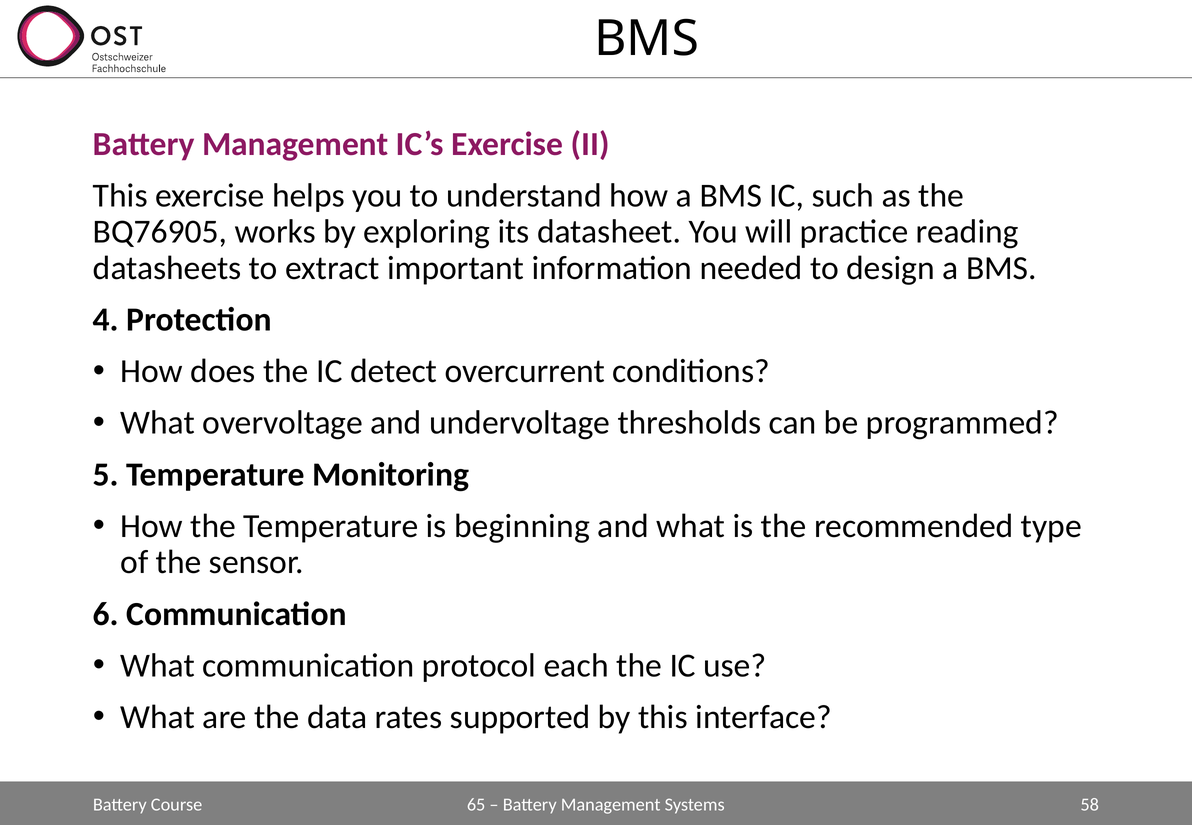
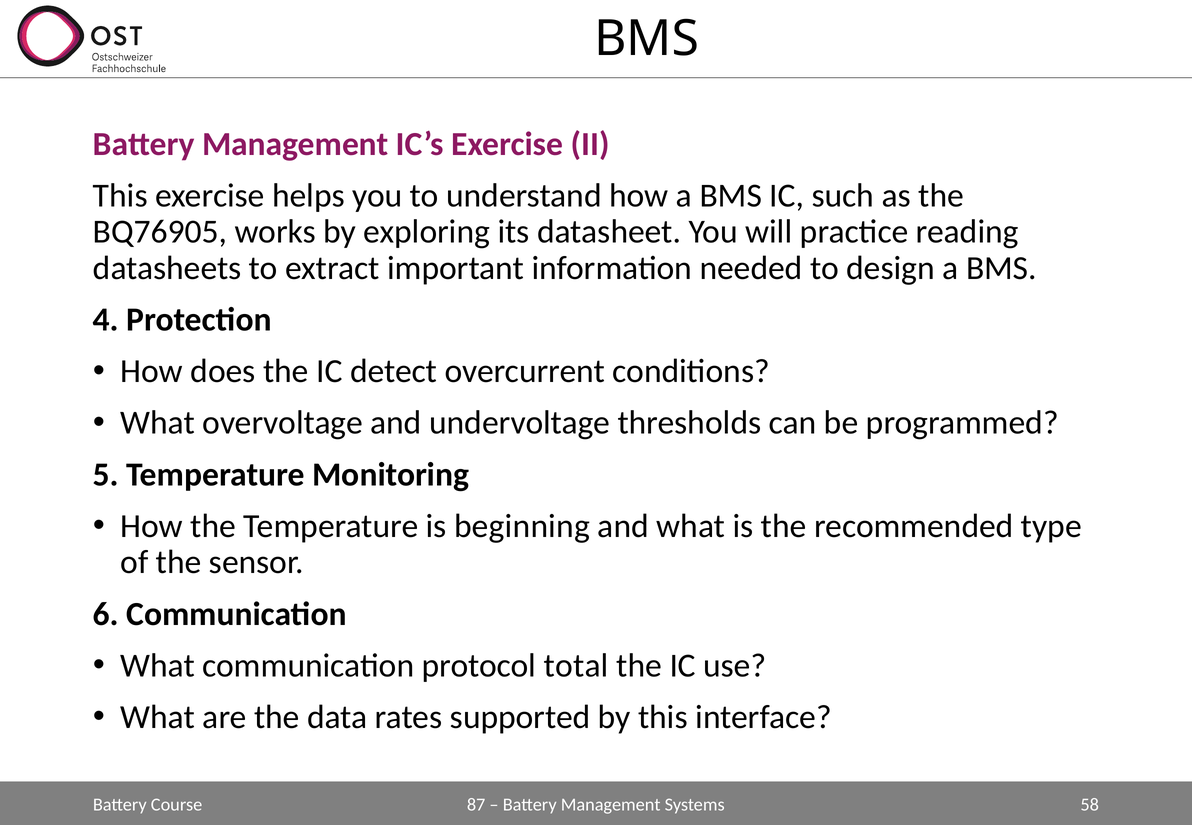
each: each -> total
65: 65 -> 87
